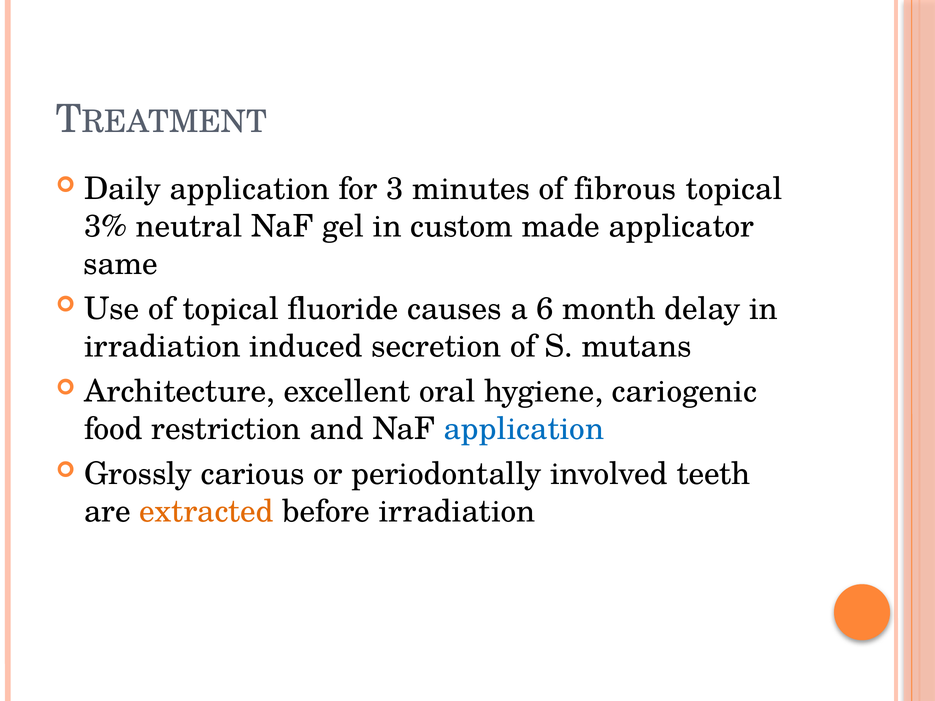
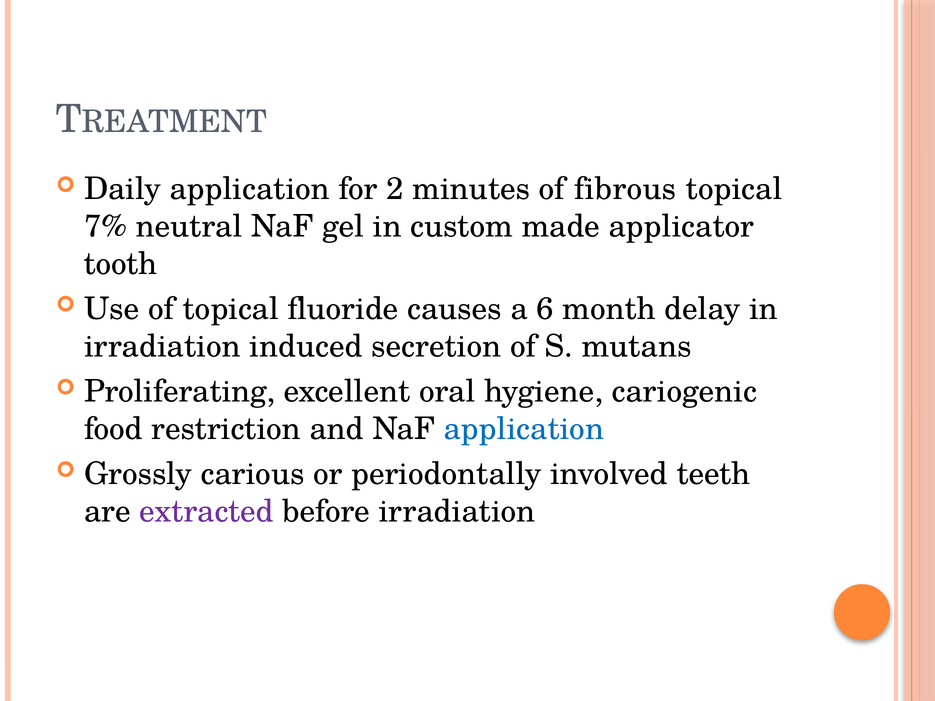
3: 3 -> 2
3%: 3% -> 7%
same: same -> tooth
Architecture: Architecture -> Proliferating
extracted colour: orange -> purple
